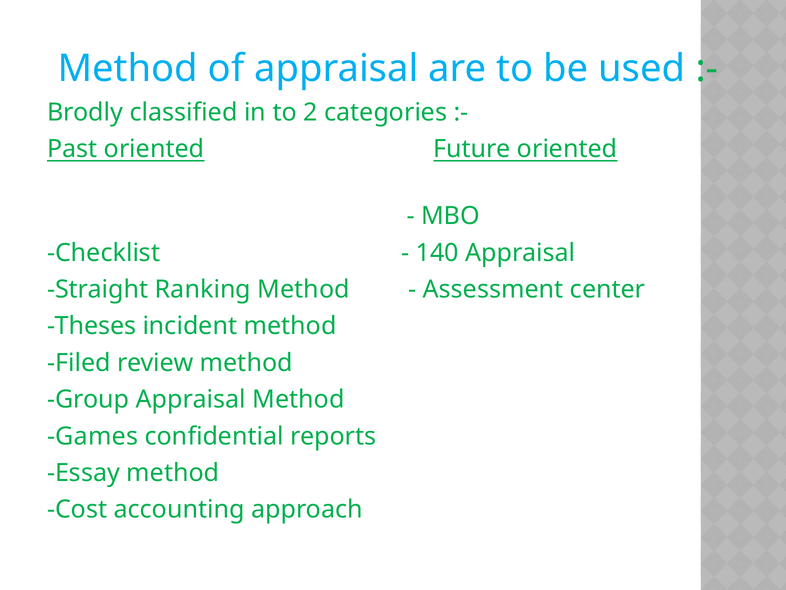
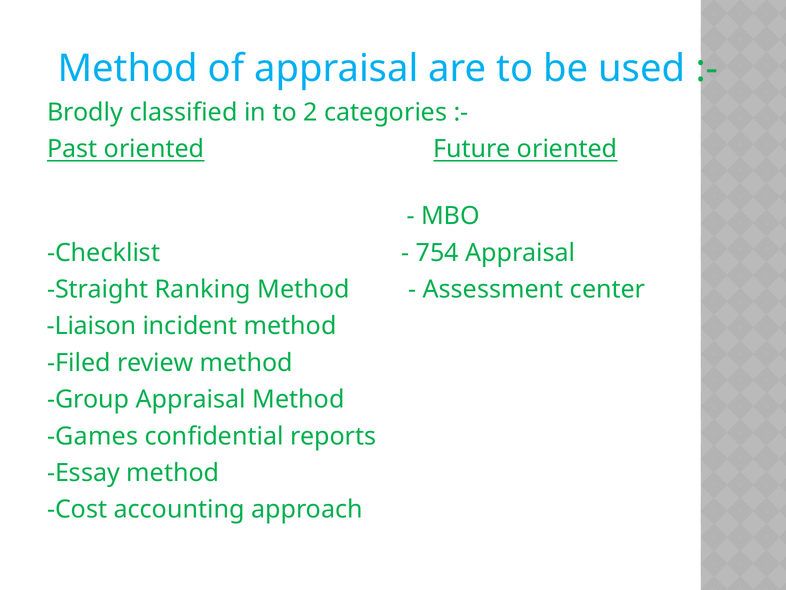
140: 140 -> 754
Theses: Theses -> Liaison
